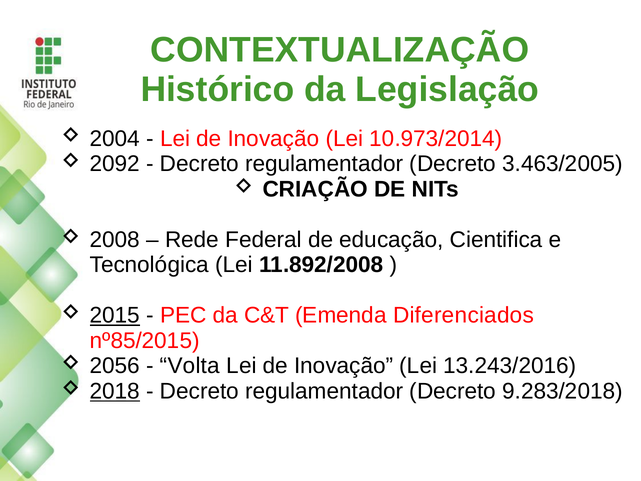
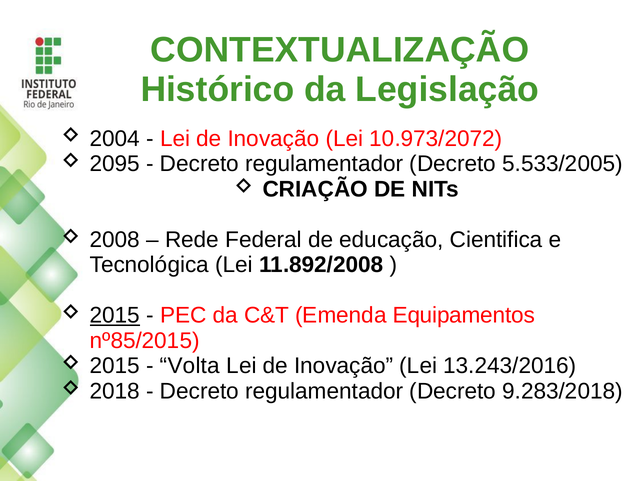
10.973/2014: 10.973/2014 -> 10.973/2072
2092: 2092 -> 2095
3.463/2005: 3.463/2005 -> 5.533/2005
Diferenciados: Diferenciados -> Equipamentos
2056 at (115, 366): 2056 -> 2015
2018 underline: present -> none
